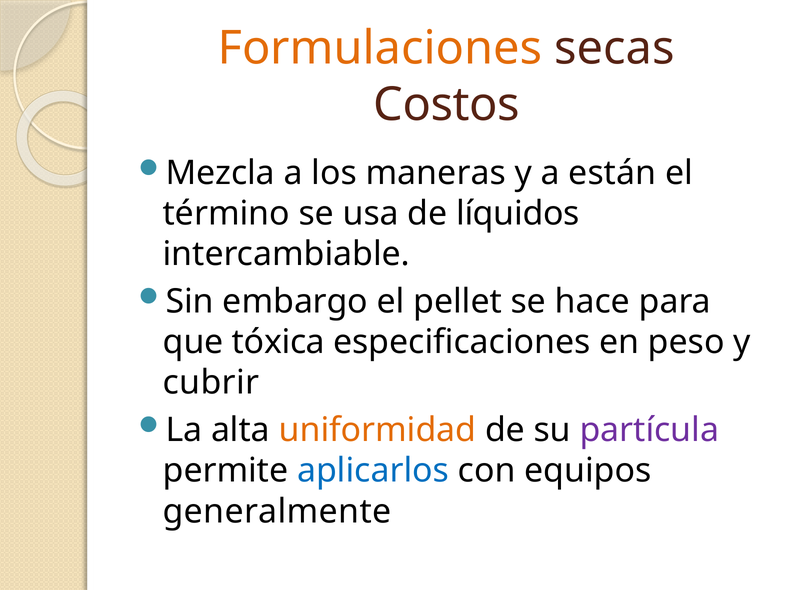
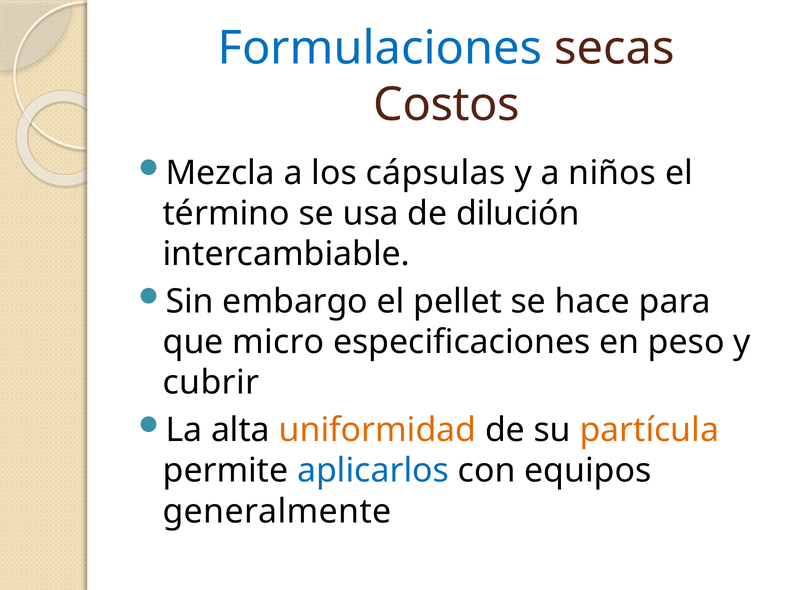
Formulaciones colour: orange -> blue
maneras: maneras -> cápsulas
están: están -> niños
líquidos: líquidos -> dilución
tóxica: tóxica -> micro
partícula colour: purple -> orange
